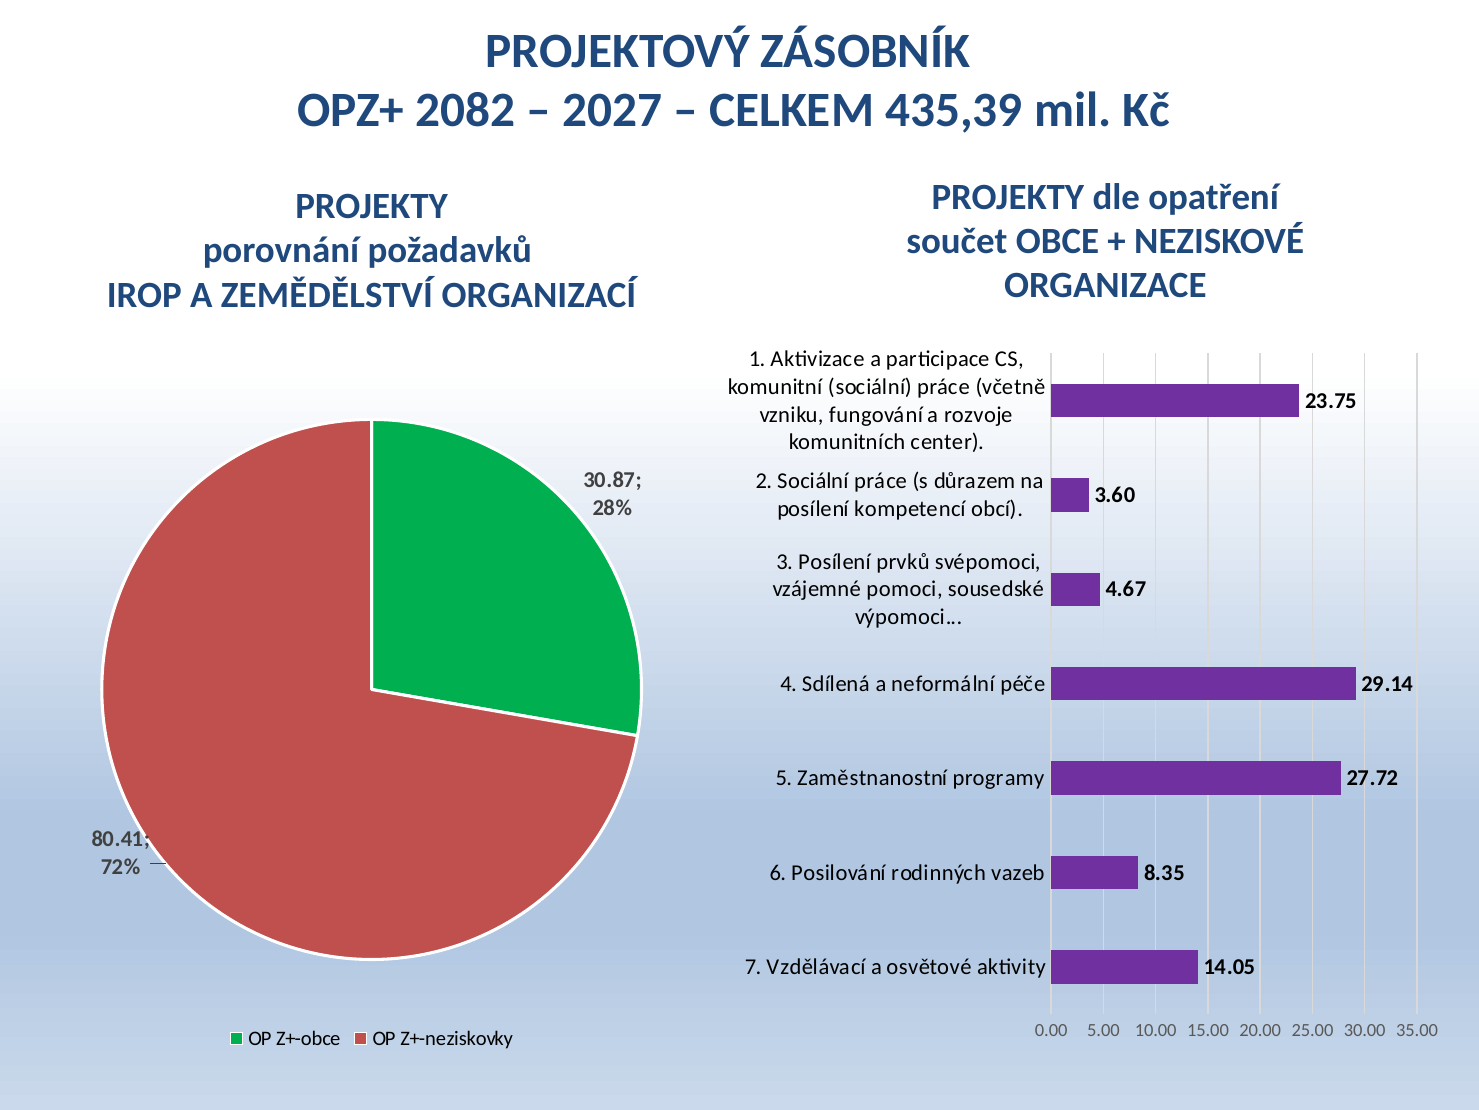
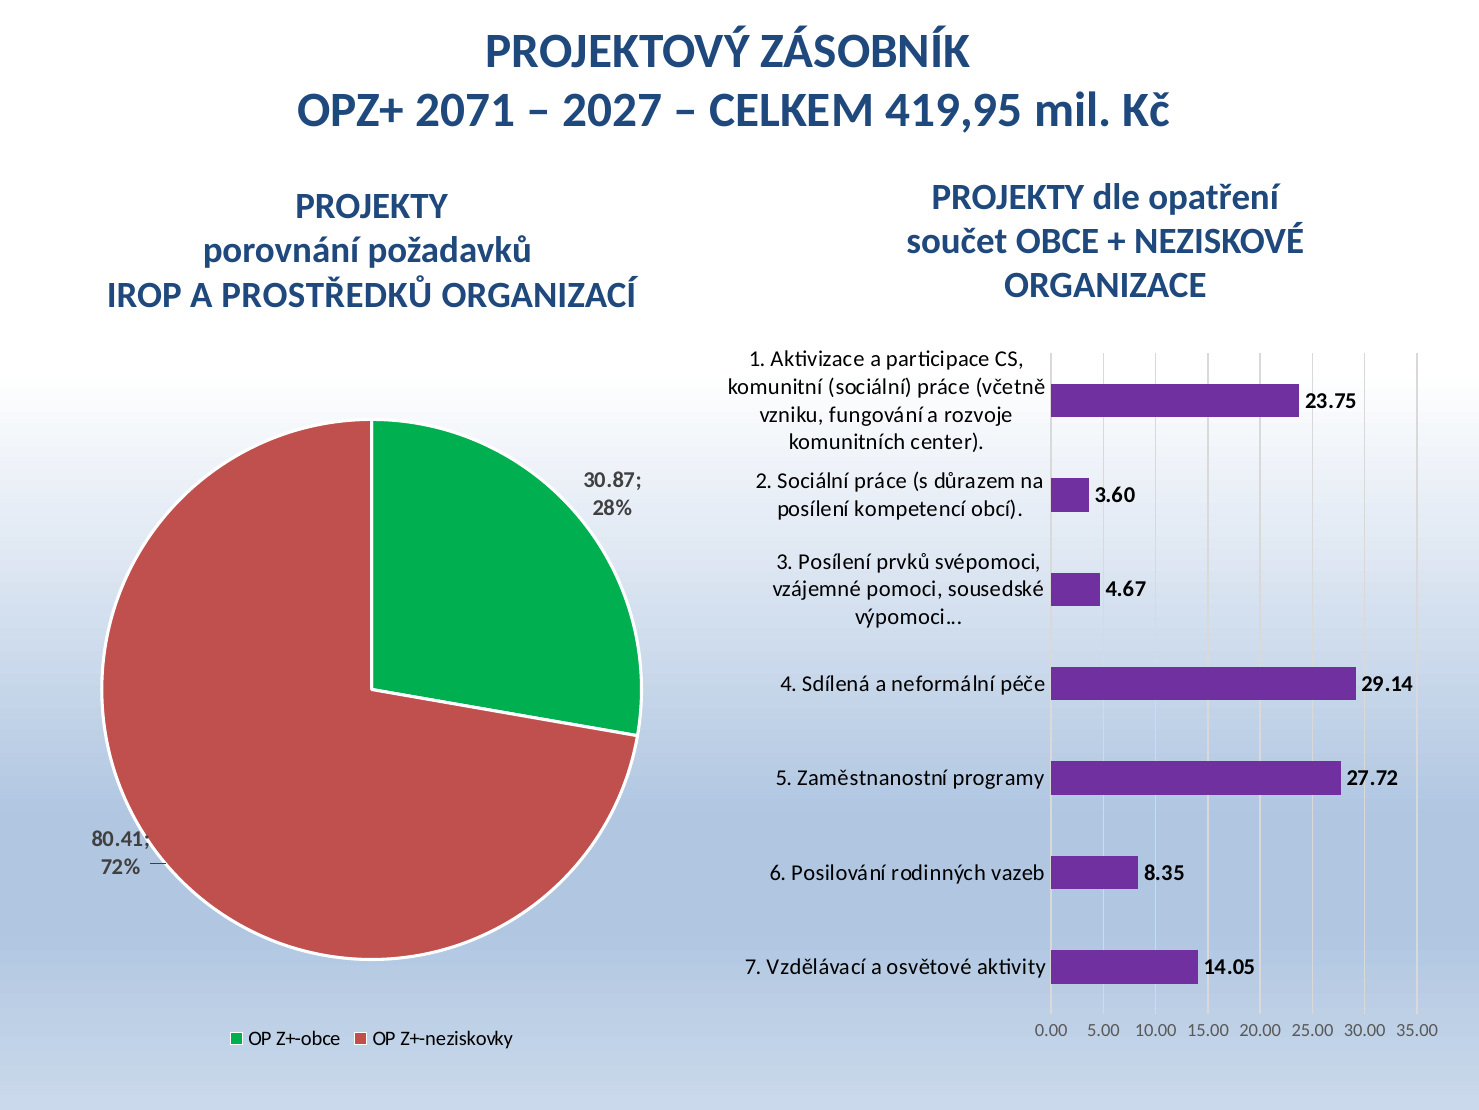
2082: 2082 -> 2071
435,39: 435,39 -> 419,95
ZEMĚDĚLSTVÍ: ZEMĚDĚLSTVÍ -> PROSTŘEDKŮ
